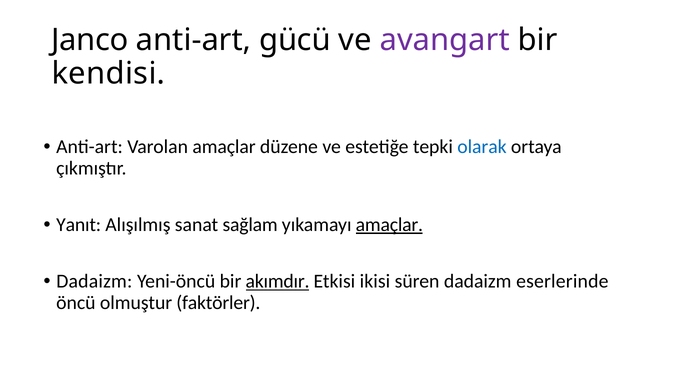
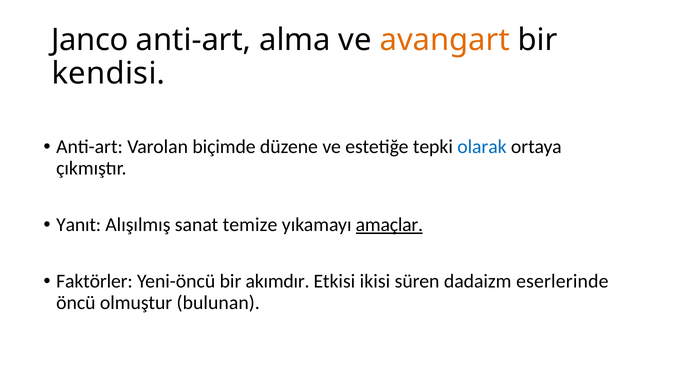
gücü: gücü -> alma
avangart colour: purple -> orange
Varolan amaçlar: amaçlar -> biçimde
sağlam: sağlam -> temize
Dadaizm at (94, 282): Dadaizm -> Faktörler
akımdır underline: present -> none
faktörler: faktörler -> bulunan
